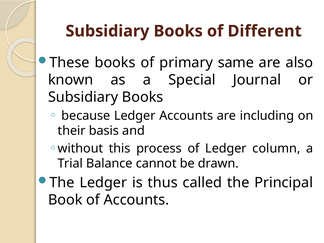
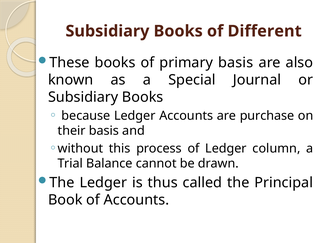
primary same: same -> basis
including: including -> purchase
